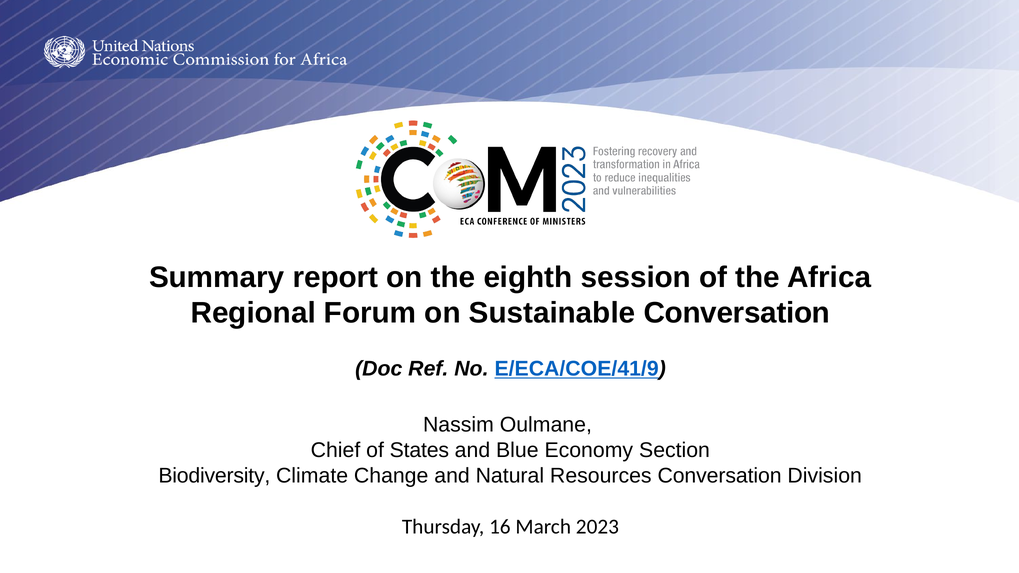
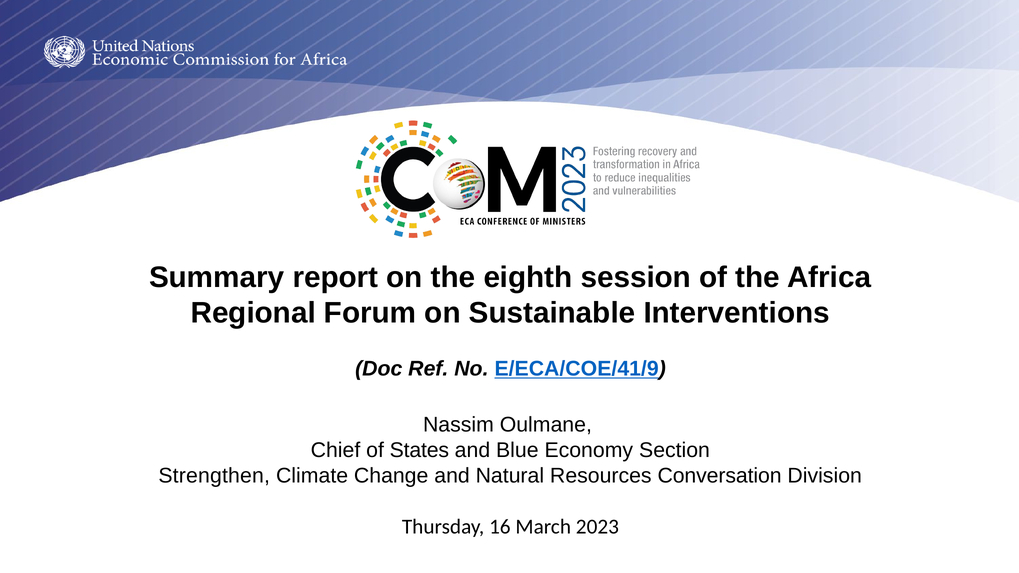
Sustainable Conversation: Conversation -> Interventions
Biodiversity: Biodiversity -> Strengthen
